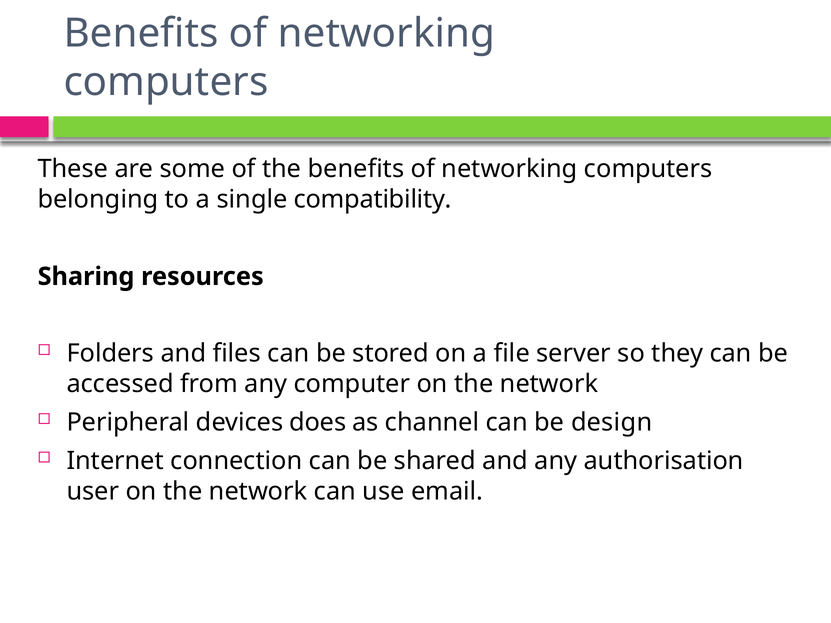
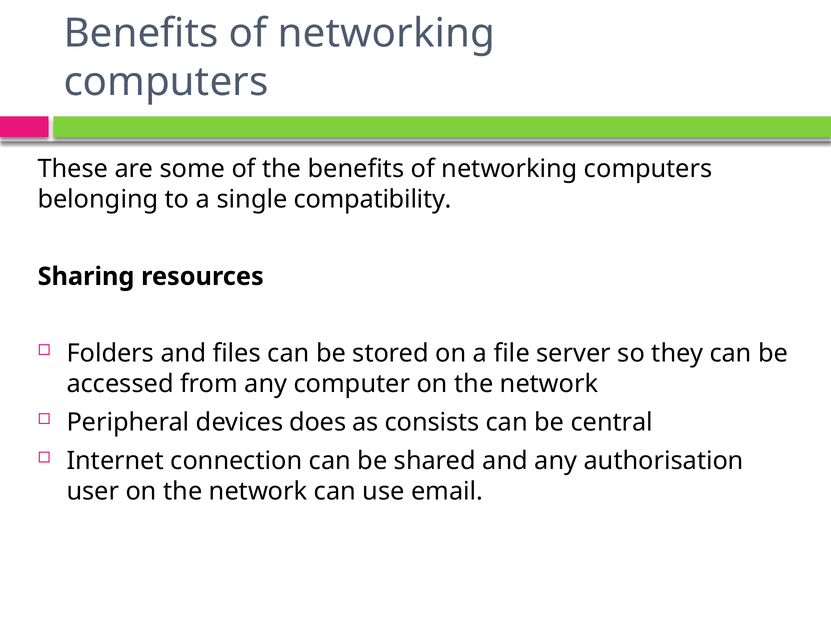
channel: channel -> consists
design: design -> central
